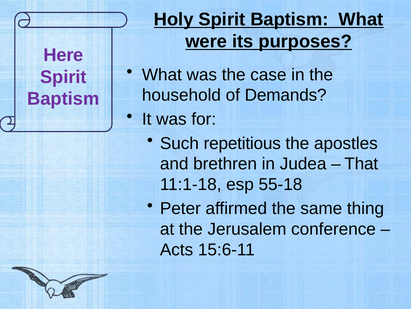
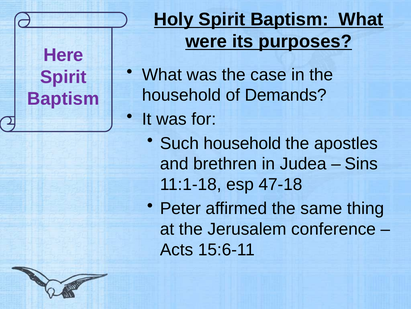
Such repetitious: repetitious -> household
That: That -> Sins
55-18: 55-18 -> 47-18
